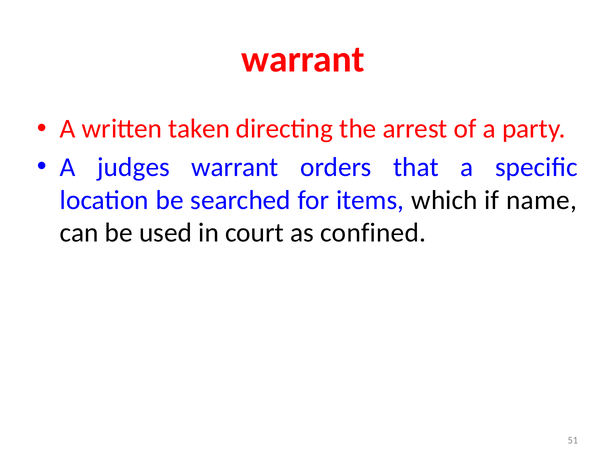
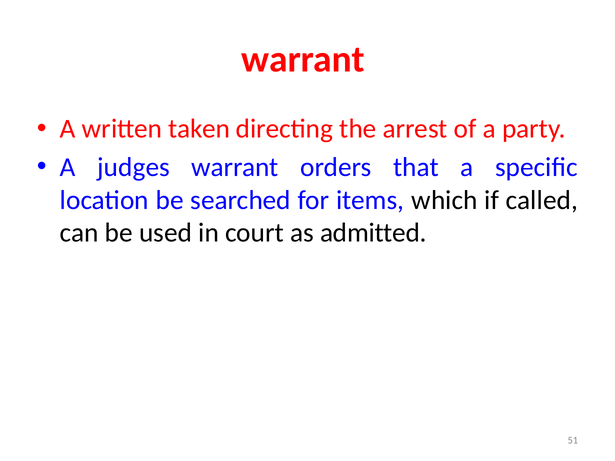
name: name -> called
confined: confined -> admitted
